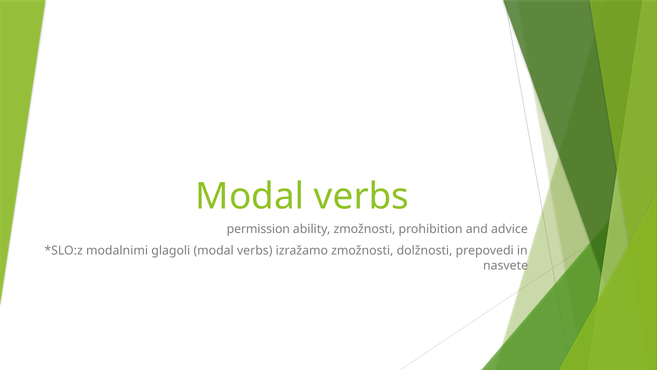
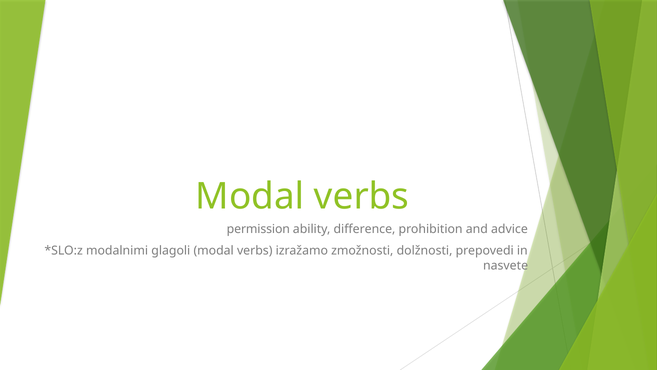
ability zmožnosti: zmožnosti -> difference
